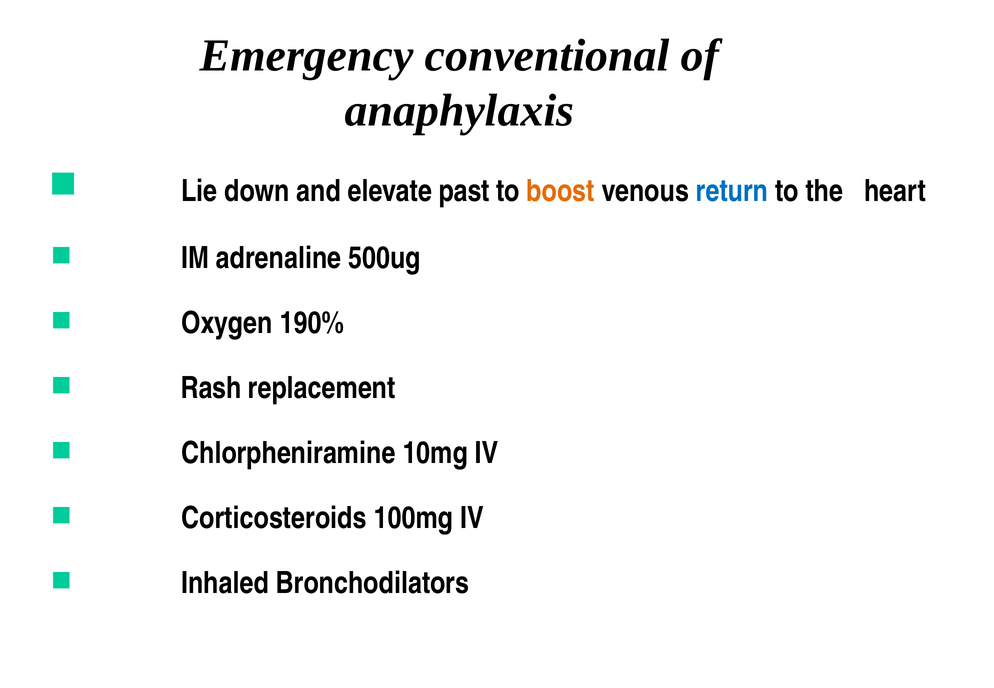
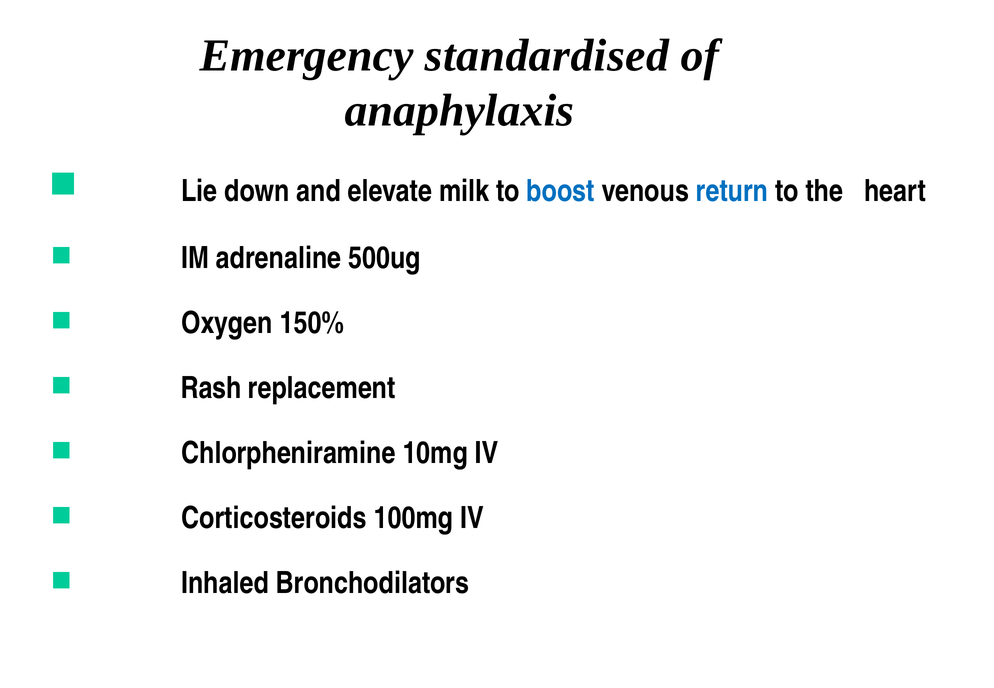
conventional: conventional -> standardised
past: past -> milk
boost colour: orange -> blue
190%: 190% -> 150%
